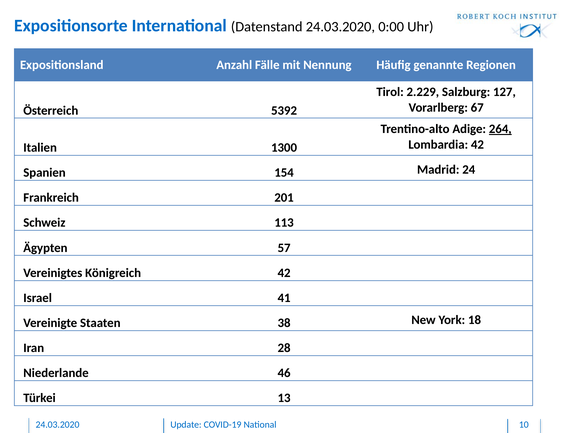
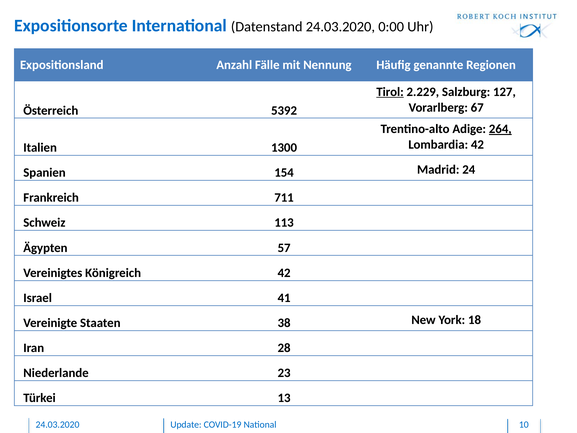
Tirol underline: none -> present
201: 201 -> 711
46: 46 -> 23
